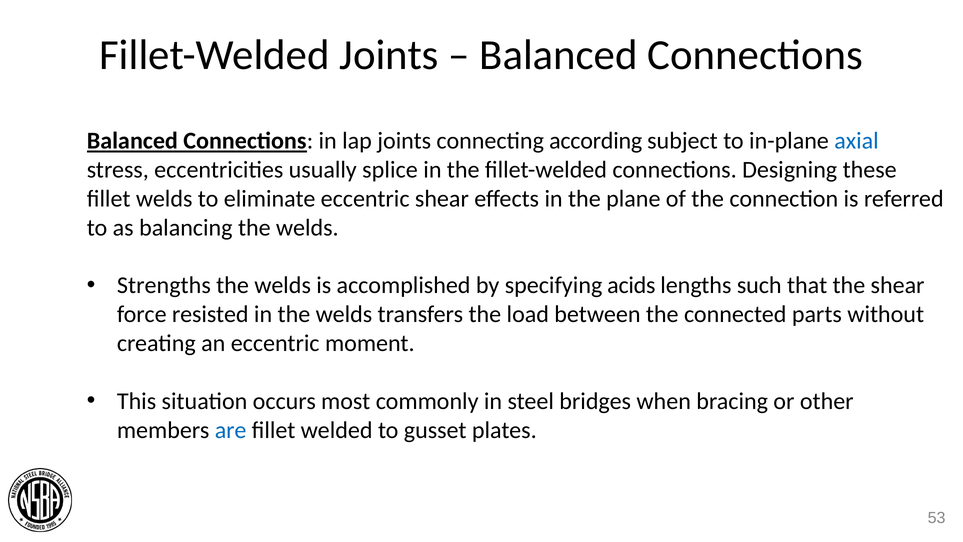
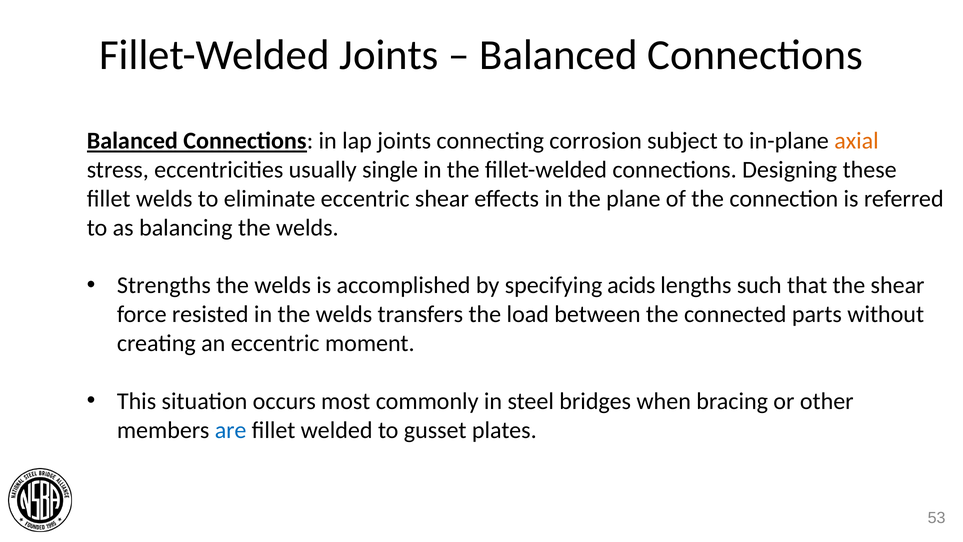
according: according -> corrosion
axial colour: blue -> orange
splice: splice -> single
